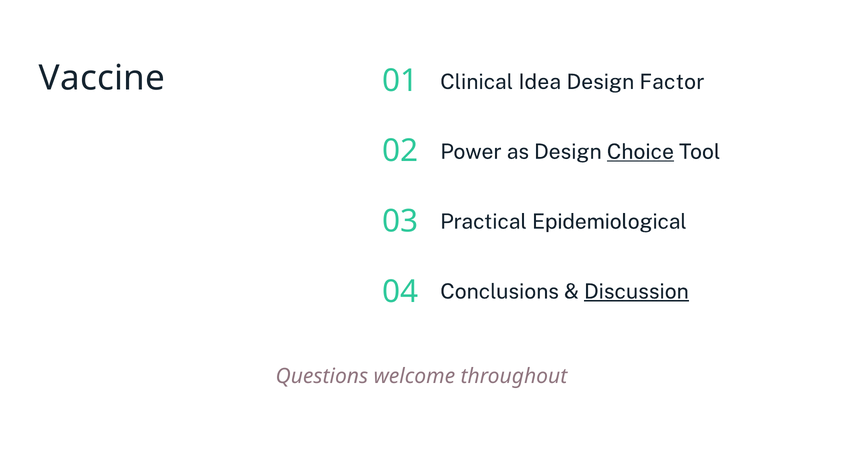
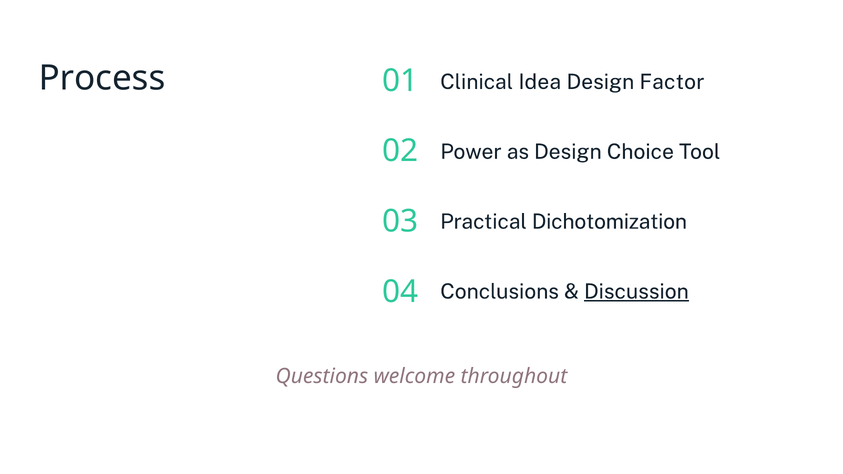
Vaccine: Vaccine -> Process
Choice underline: present -> none
Epidemiological: Epidemiological -> Dichotomization
